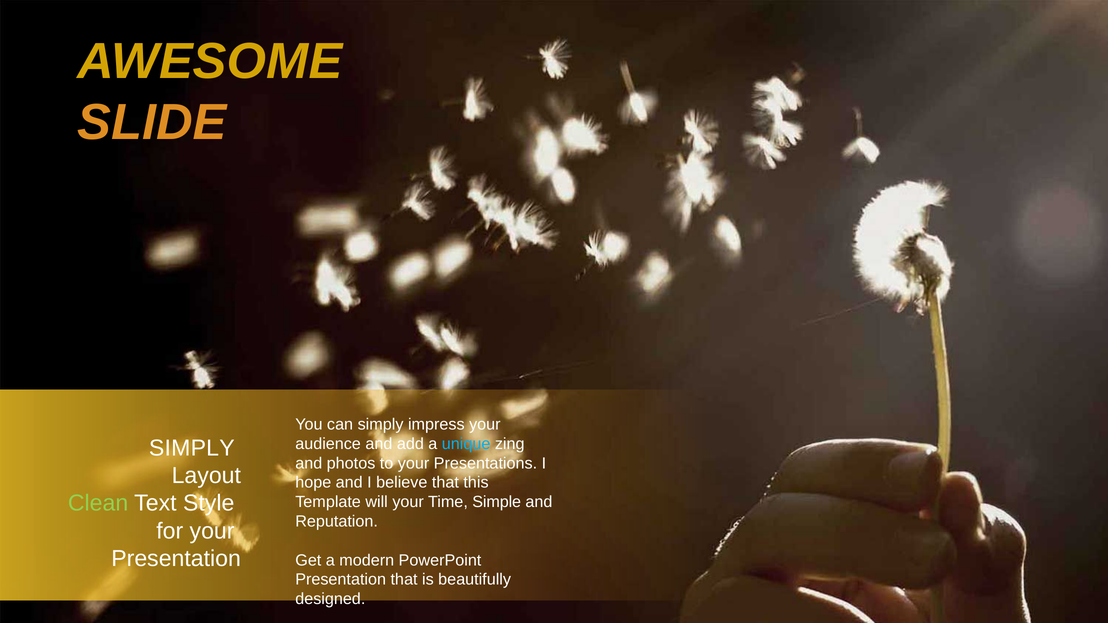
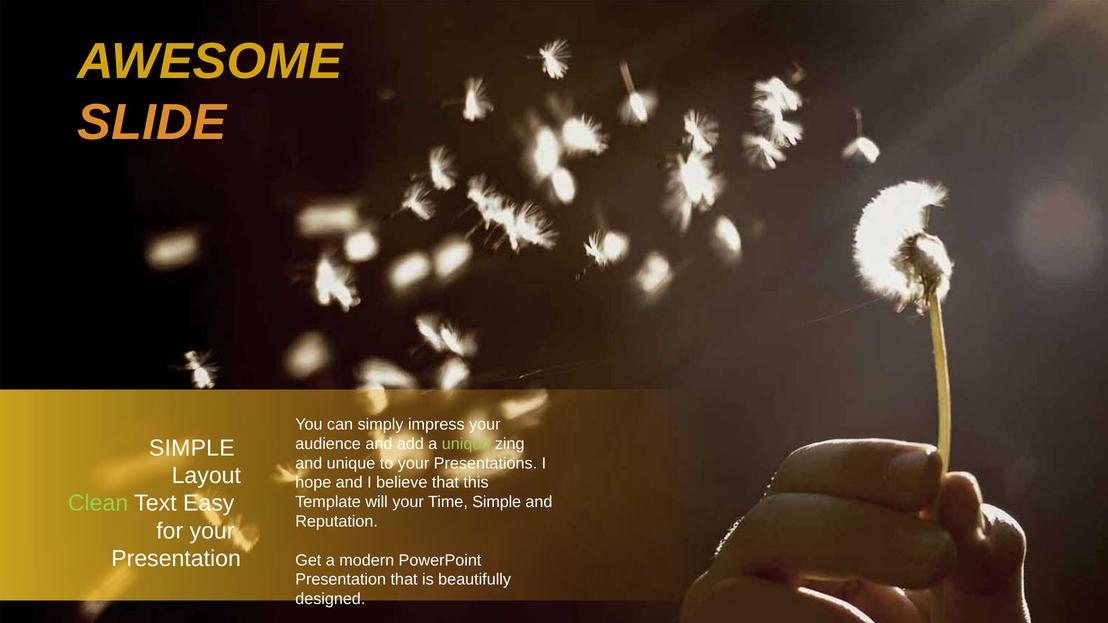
unique at (466, 444) colour: light blue -> light green
SIMPLY at (192, 448): SIMPLY -> SIMPLE
and photos: photos -> unique
Style: Style -> Easy
